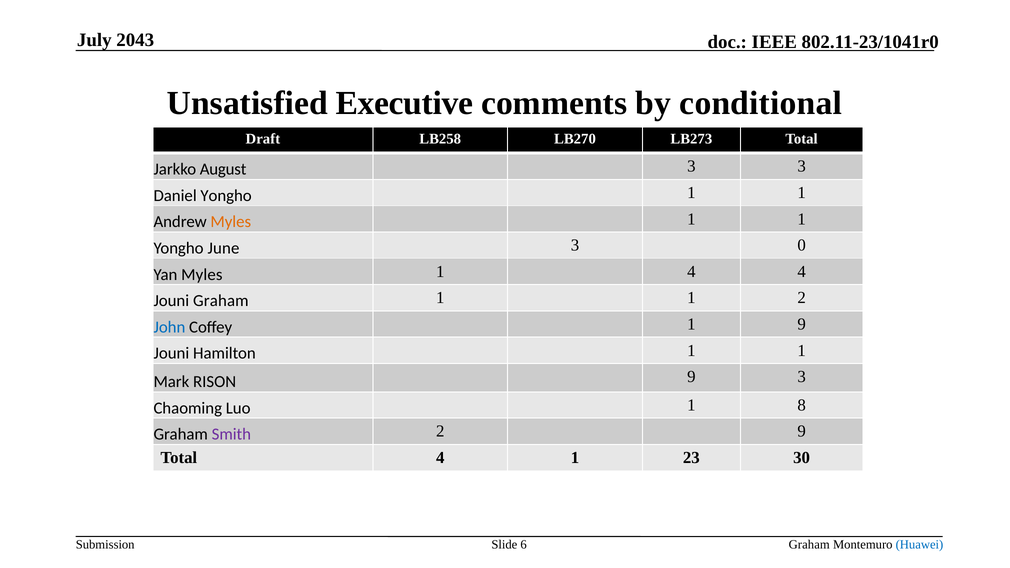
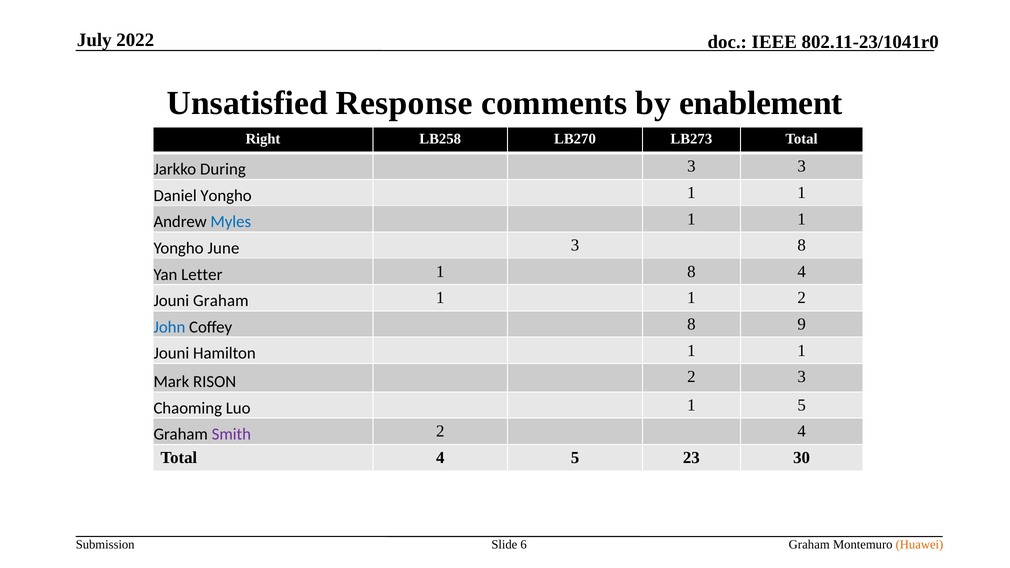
2043: 2043 -> 2022
Executive: Executive -> Response
conditional: conditional -> enablement
Draft: Draft -> Right
August: August -> During
Myles at (231, 222) colour: orange -> blue
3 0: 0 -> 8
Yan Myles: Myles -> Letter
1 4: 4 -> 8
Coffey 1: 1 -> 8
RISON 9: 9 -> 2
1 8: 8 -> 5
2 9: 9 -> 4
4 1: 1 -> 5
Huawei colour: blue -> orange
